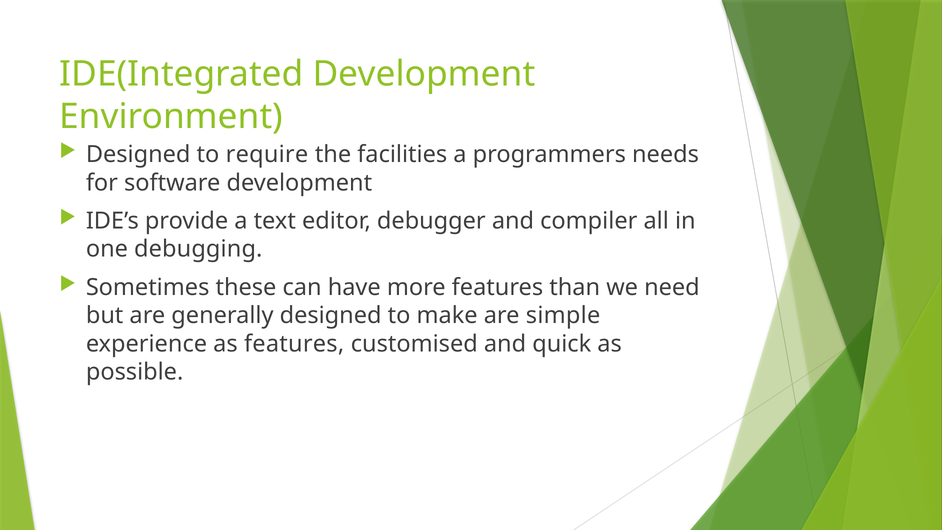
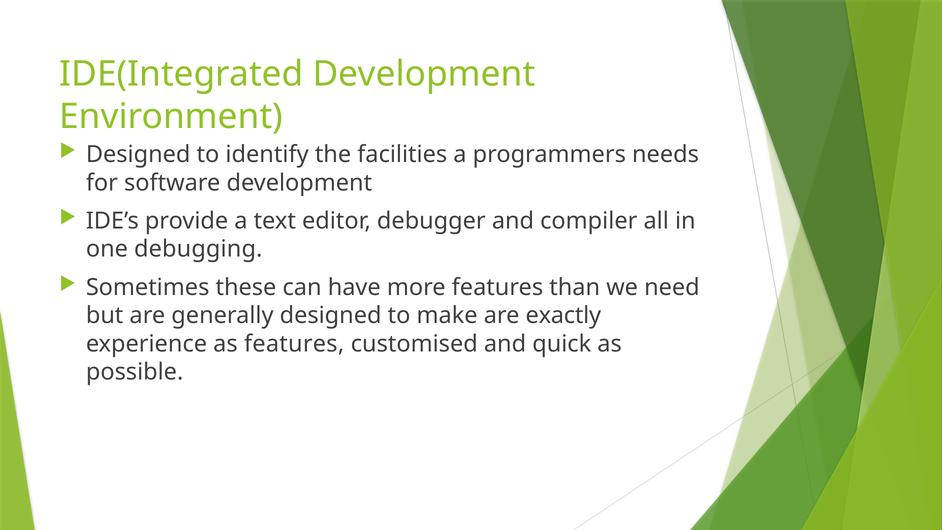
require: require -> identify
simple: simple -> exactly
